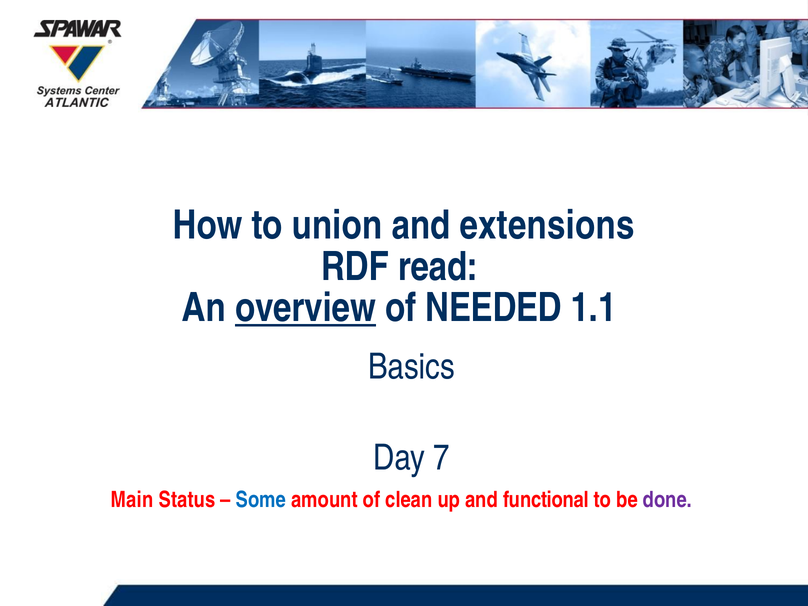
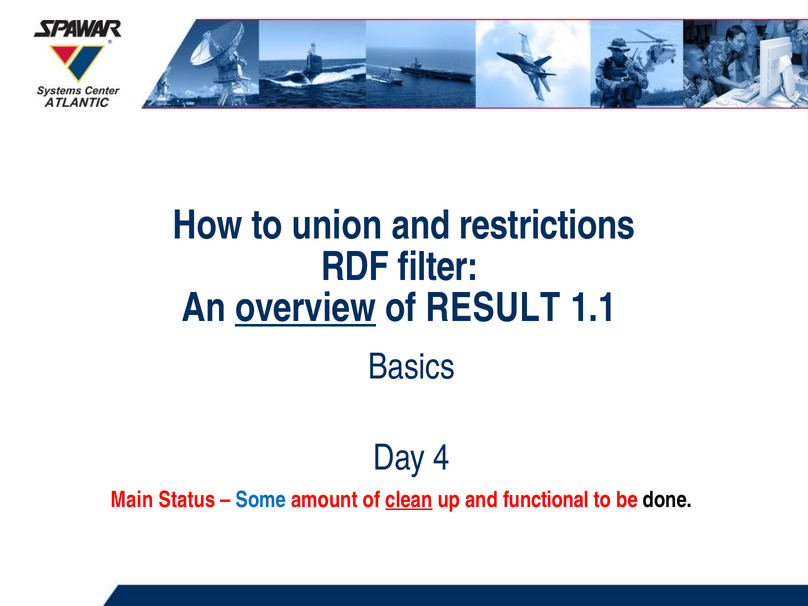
extensions: extensions -> restrictions
read: read -> filter
NEEDED: NEEDED -> RESULT
7: 7 -> 4
clean underline: none -> present
done colour: purple -> black
